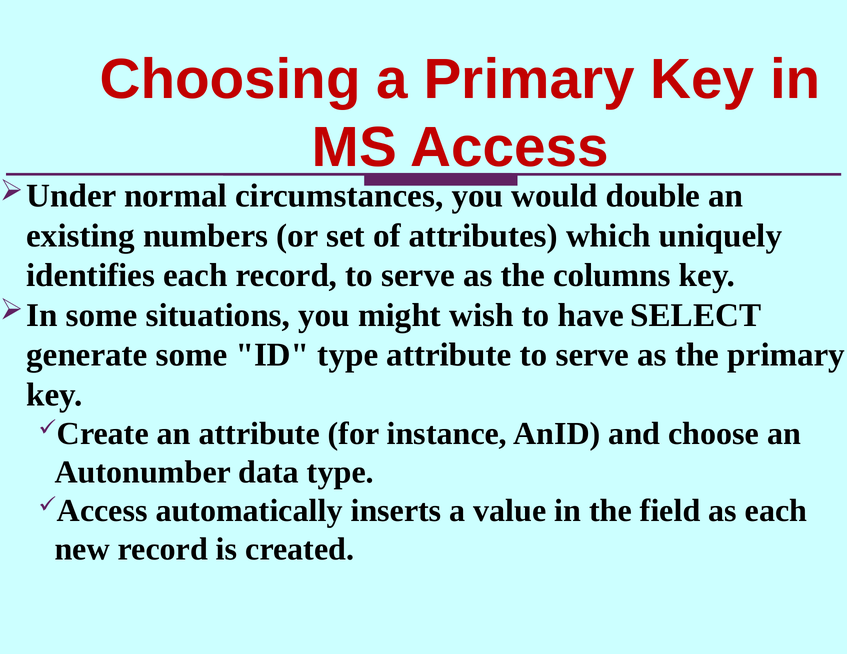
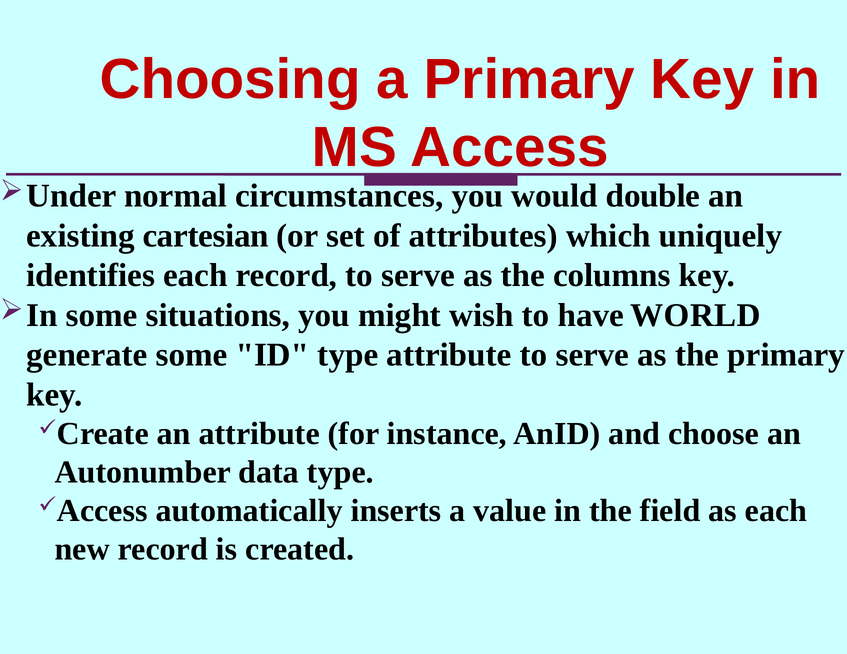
numbers: numbers -> cartesian
SELECT: SELECT -> WORLD
